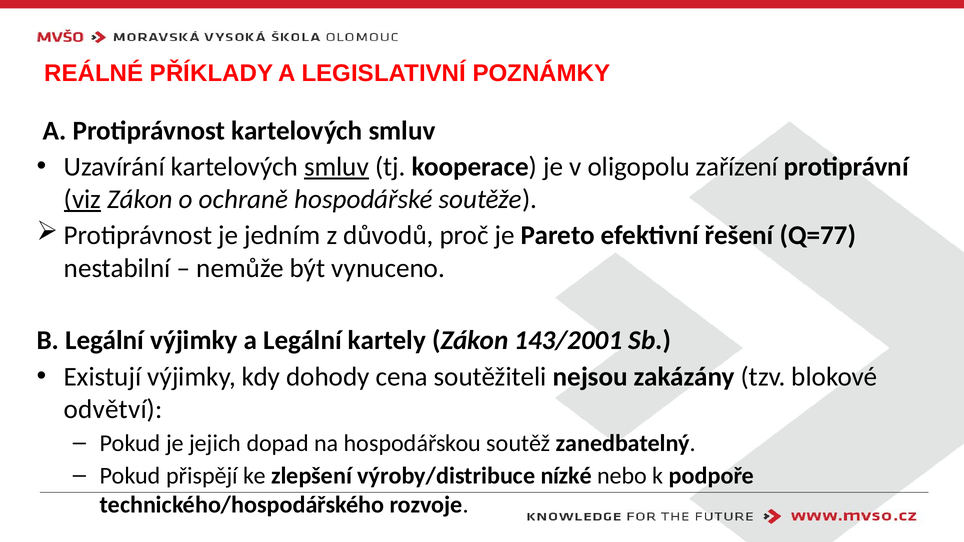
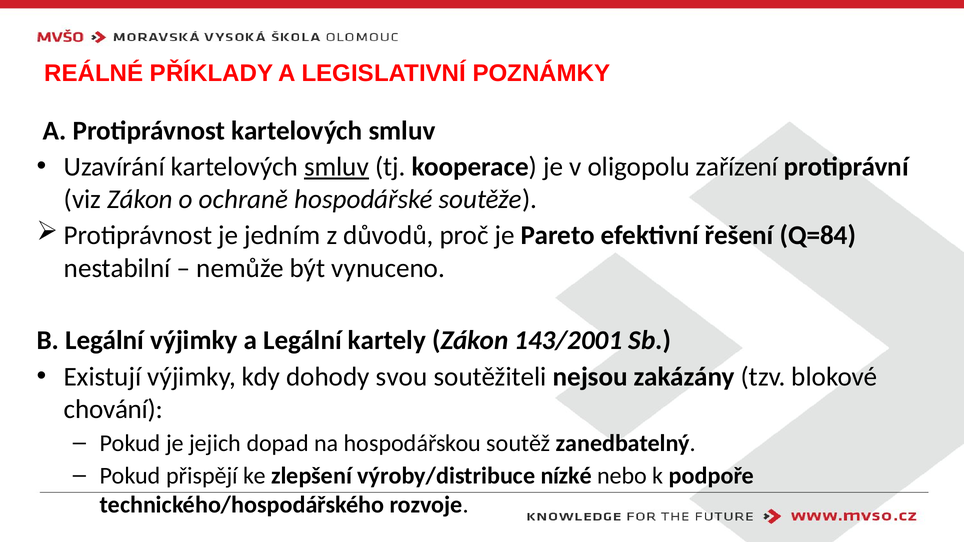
viz underline: present -> none
Q=77: Q=77 -> Q=84
cena: cena -> svou
odvětví: odvětví -> chování
